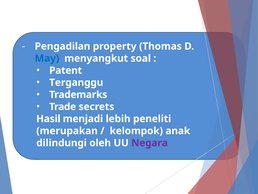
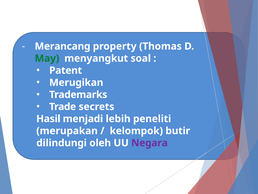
Pengadilan: Pengadilan -> Merancang
May colour: blue -> green
Terganggu: Terganggu -> Merugikan
anak: anak -> butir
